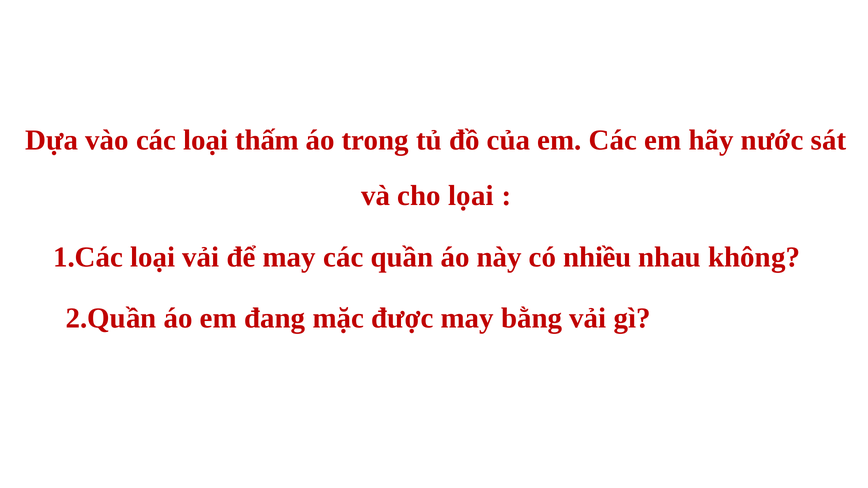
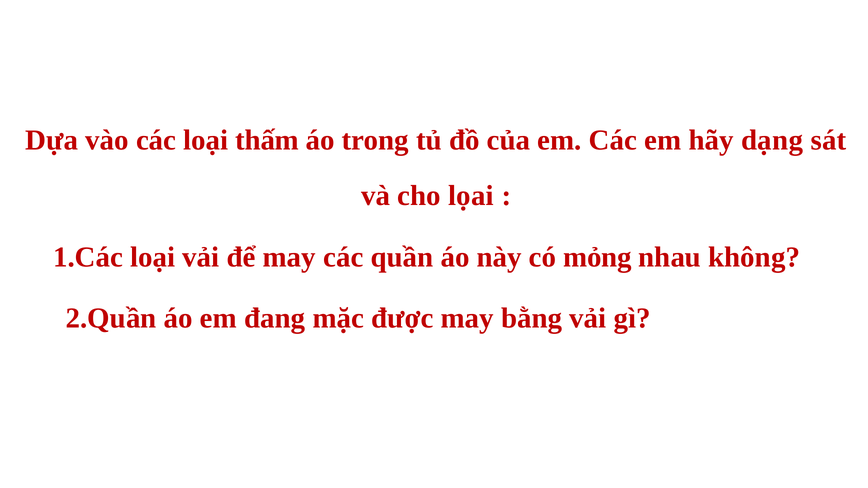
nước: nước -> dạng
nhiều: nhiều -> mỏng
